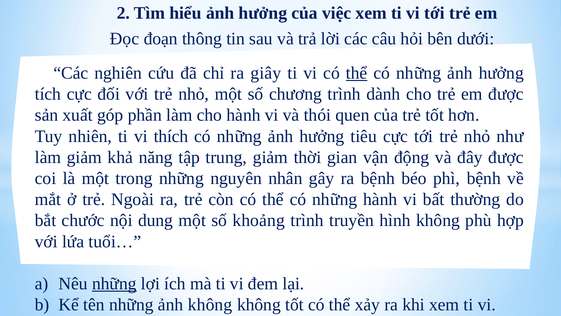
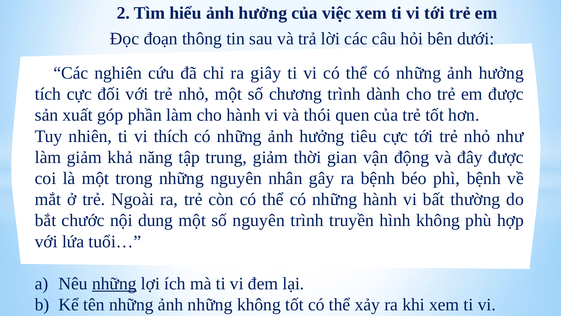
thể at (357, 73) underline: present -> none
số khoảng: khoảng -> nguyên
ảnh không: không -> những
